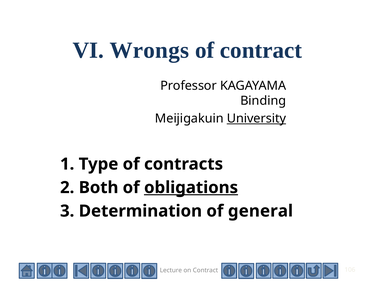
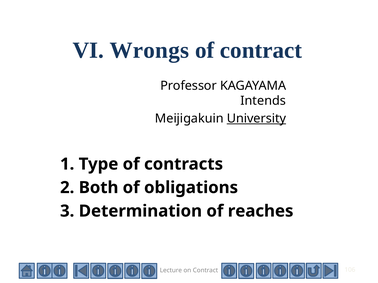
Binding: Binding -> Intends
obligations underline: present -> none
general: general -> reaches
